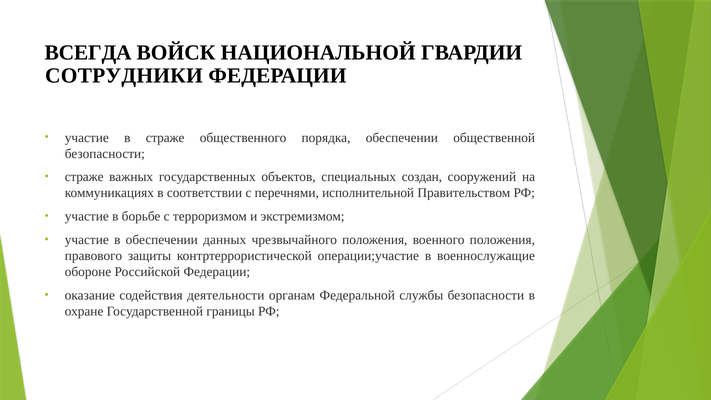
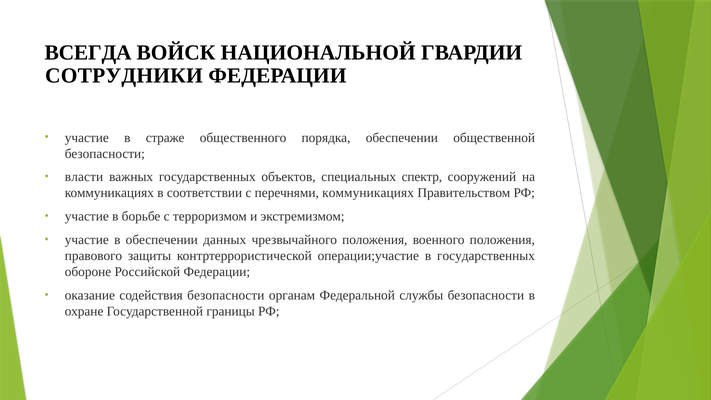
страже at (84, 177): страже -> власти
создан: создан -> спектр
перечнями исполнительной: исполнительной -> коммуникациях
в военнослужащие: военнослужащие -> государственных
содействия деятельности: деятельности -> безопасности
